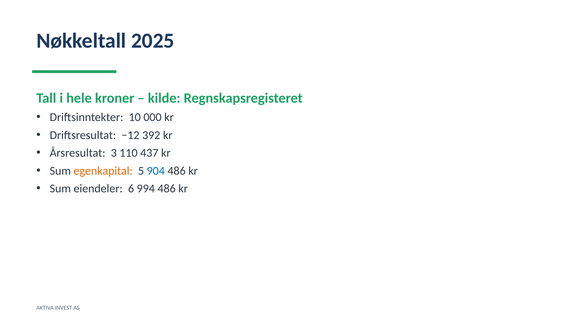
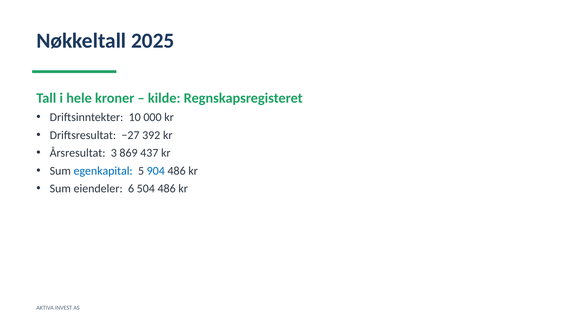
−12: −12 -> −27
110: 110 -> 869
egenkapital colour: orange -> blue
994: 994 -> 504
